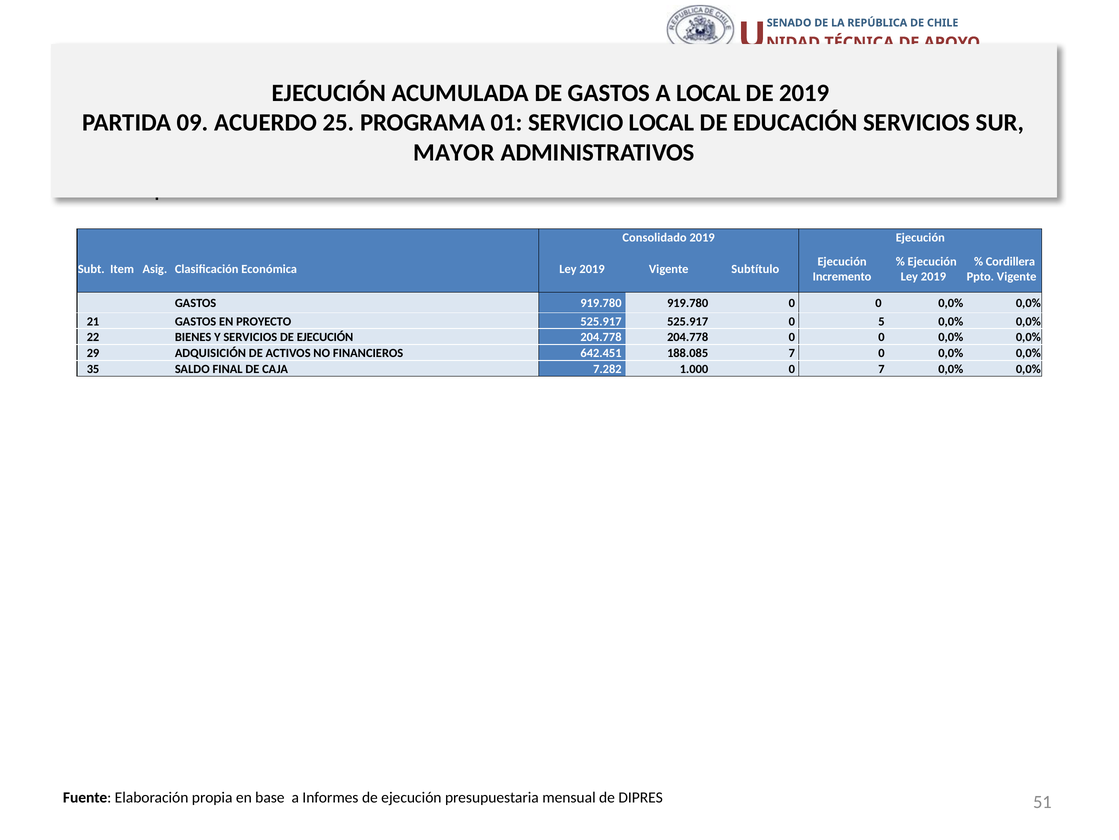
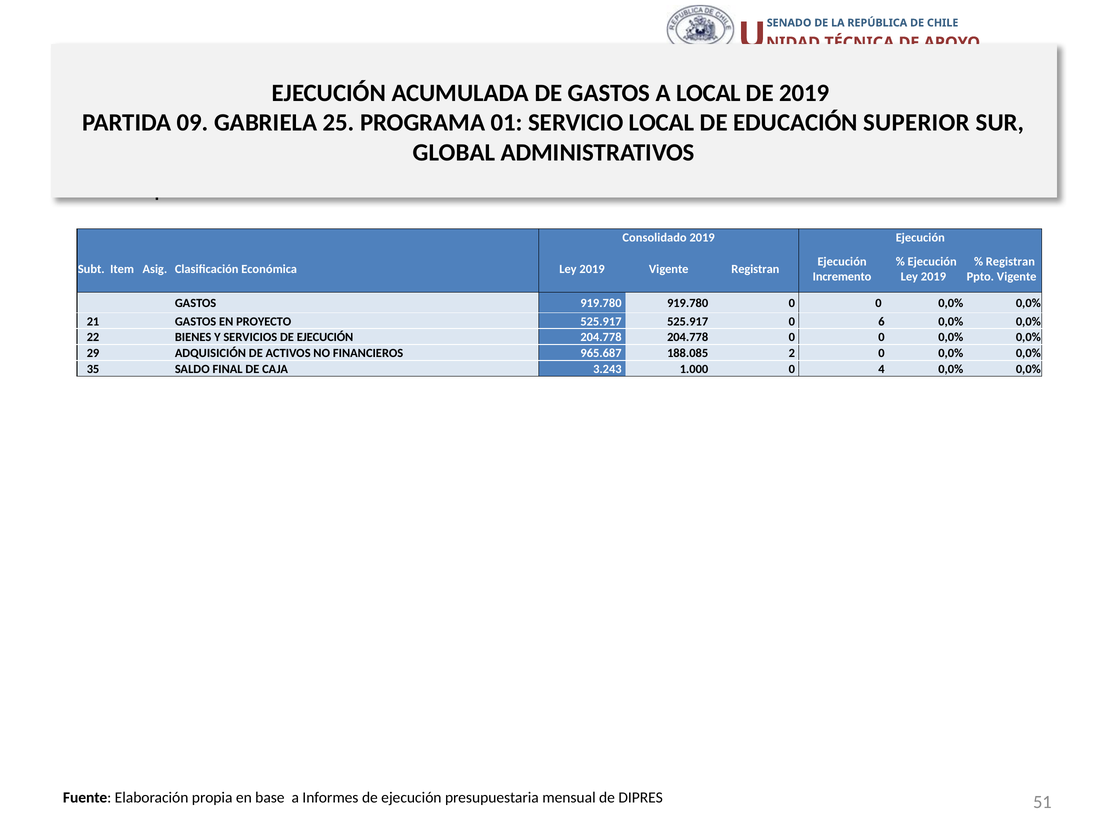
ACUERDO: ACUERDO -> GABRIELA
EDUCACIÓN SERVICIOS: SERVICIOS -> SUPERIOR
MAYOR: MAYOR -> GLOBAL
Cordillera at (1010, 261): Cordillera -> Registran
Vigente Subtítulo: Subtítulo -> Registran
5: 5 -> 6
642.451: 642.451 -> 965.687
188.085 7: 7 -> 2
7.282: 7.282 -> 3.243
0 7: 7 -> 4
